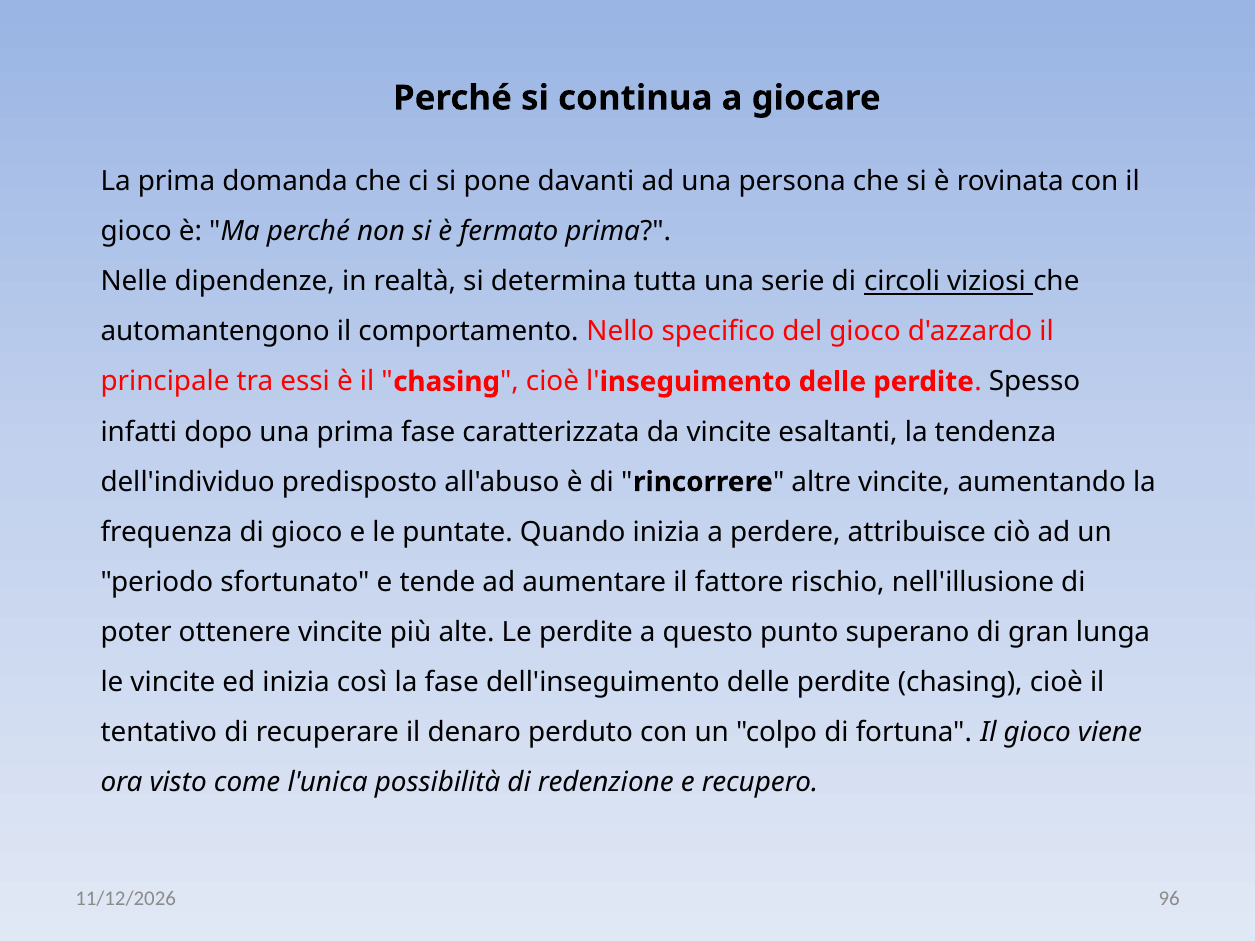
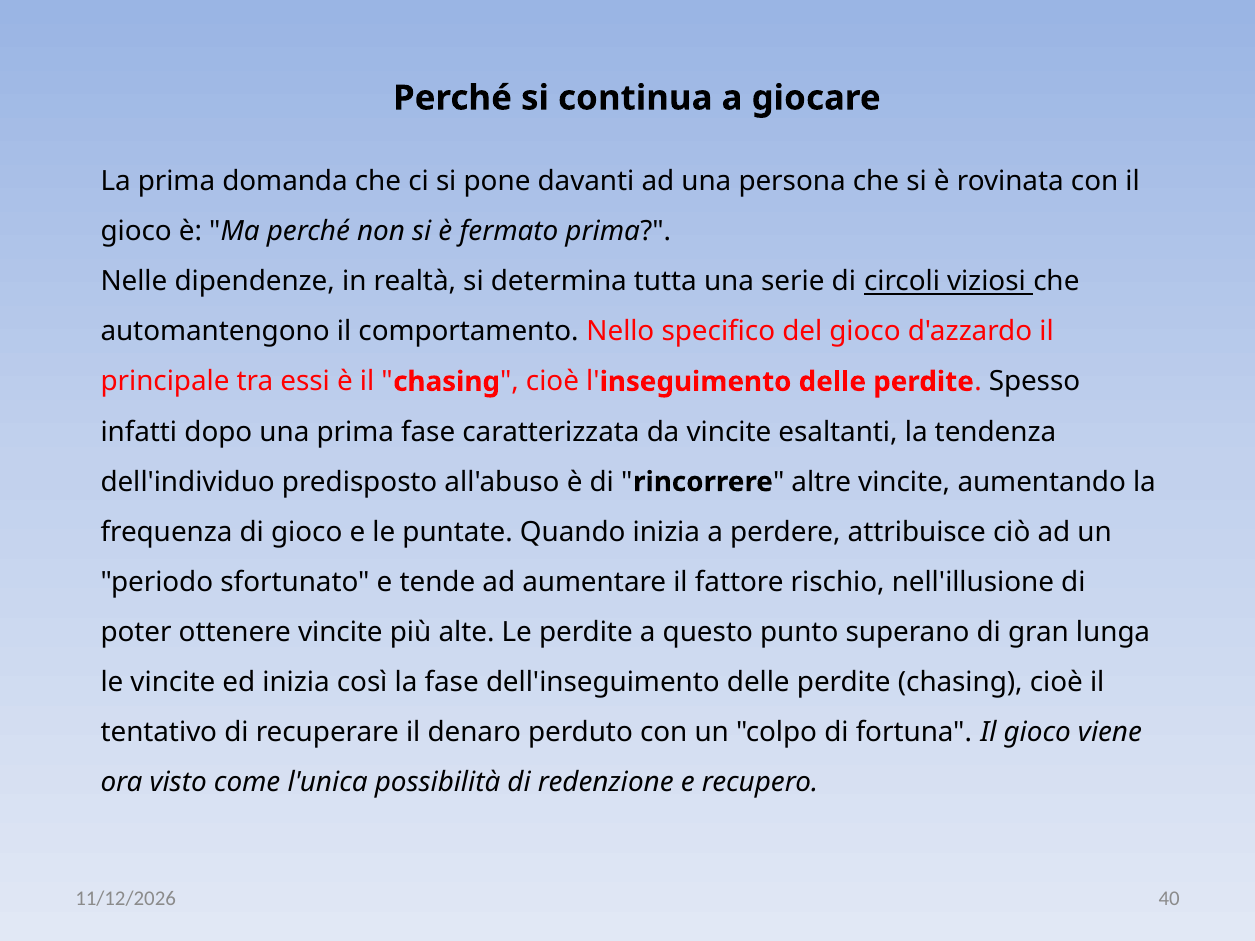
96: 96 -> 40
